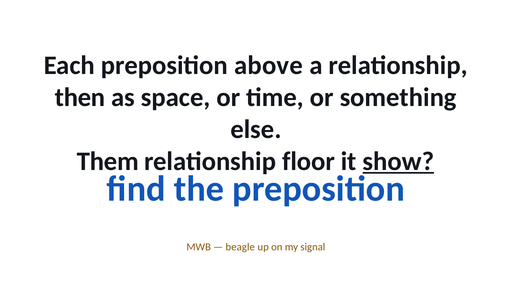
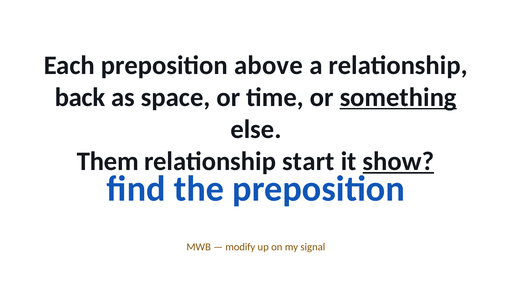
then: then -> back
something underline: none -> present
floor: floor -> start
beagle: beagle -> modify
